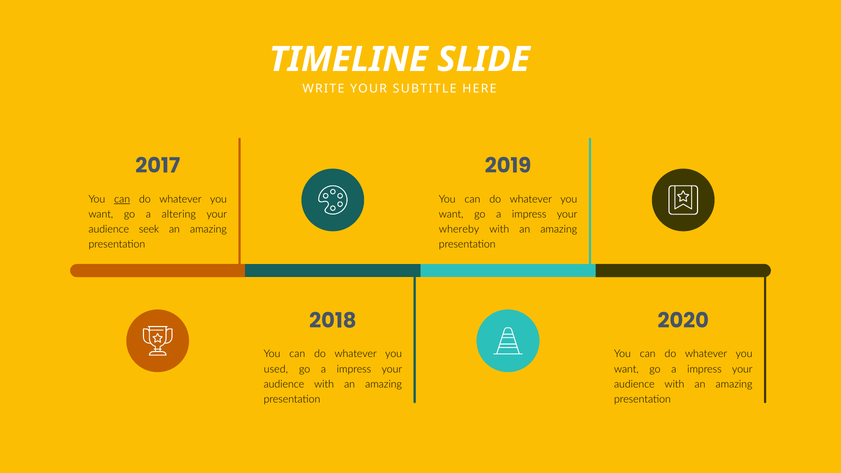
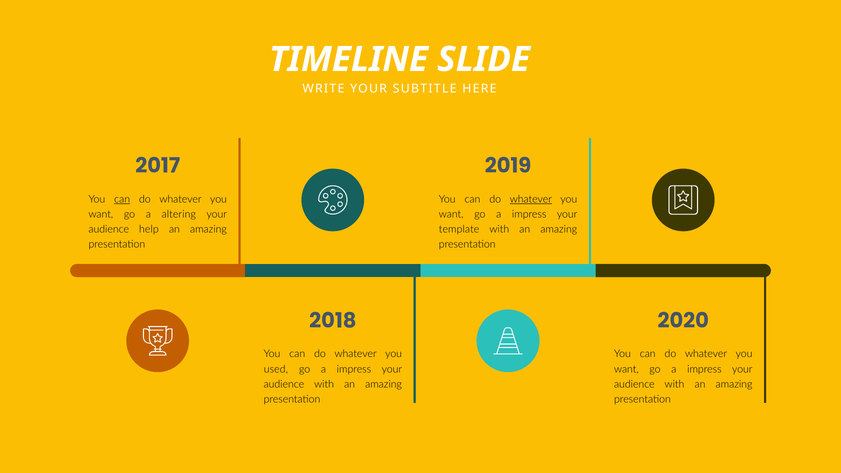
whatever at (531, 199) underline: none -> present
seek: seek -> help
whereby: whereby -> template
